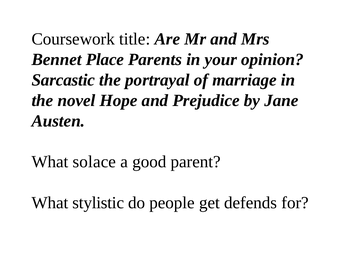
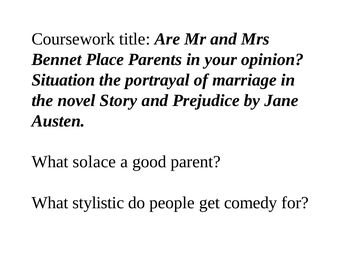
Sarcastic: Sarcastic -> Situation
Hope: Hope -> Story
defends: defends -> comedy
